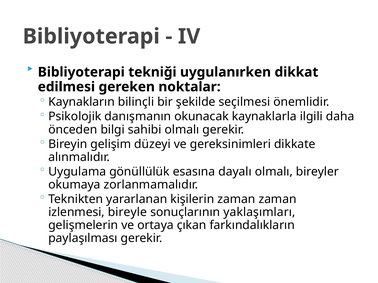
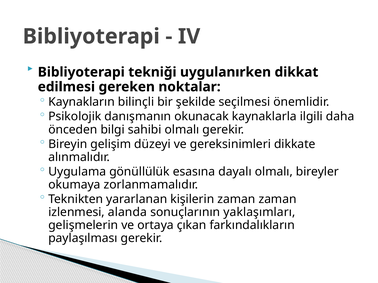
bireyle: bireyle -> alanda
